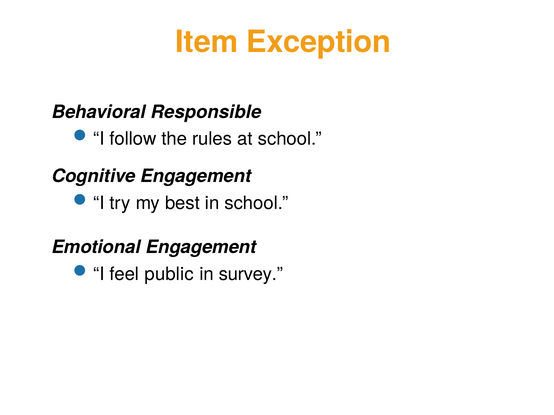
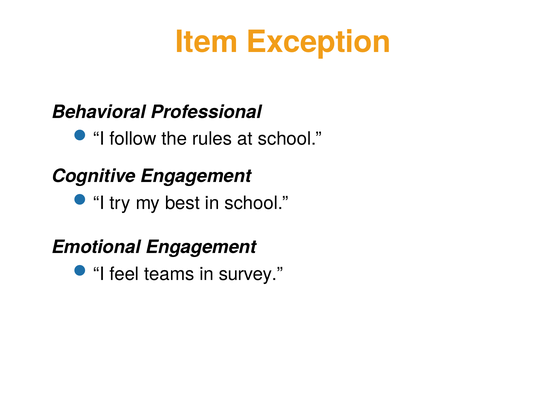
Responsible: Responsible -> Professional
public: public -> teams
